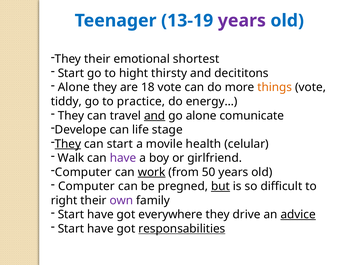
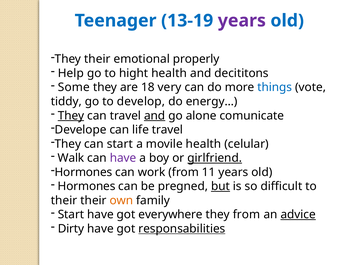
shortest: shortest -> properly
Start at (71, 73): Start -> Help
hight thirsty: thirsty -> health
Alone at (74, 88): Alone -> Some
18 vote: vote -> very
things colour: orange -> blue
practice: practice -> develop
They at (71, 116) underline: none -> present
life stage: stage -> travel
They at (68, 144) underline: present -> none
girlfriend underline: none -> present
Computer at (83, 172): Computer -> Hormones
work underline: present -> none
50: 50 -> 11
Computer at (86, 187): Computer -> Hormones
right at (64, 201): right -> their
own colour: purple -> orange
they drive: drive -> from
Start at (71, 229): Start -> Dirty
